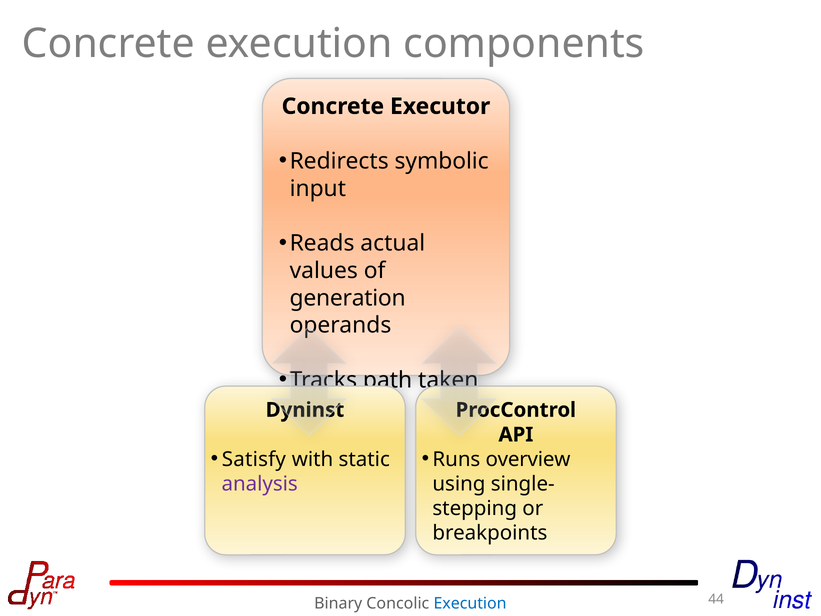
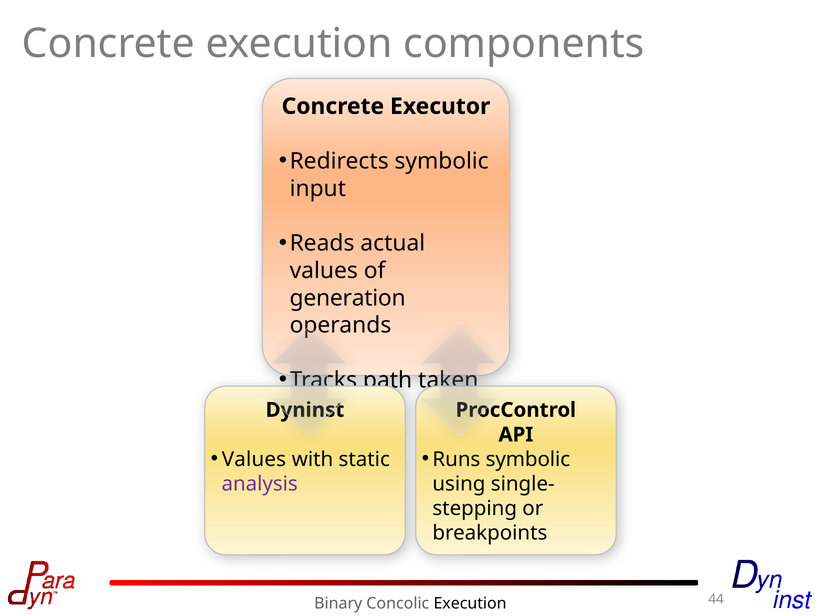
Satisfy at (254, 459): Satisfy -> Values
Runs overview: overview -> symbolic
Execution at (470, 603) colour: blue -> black
